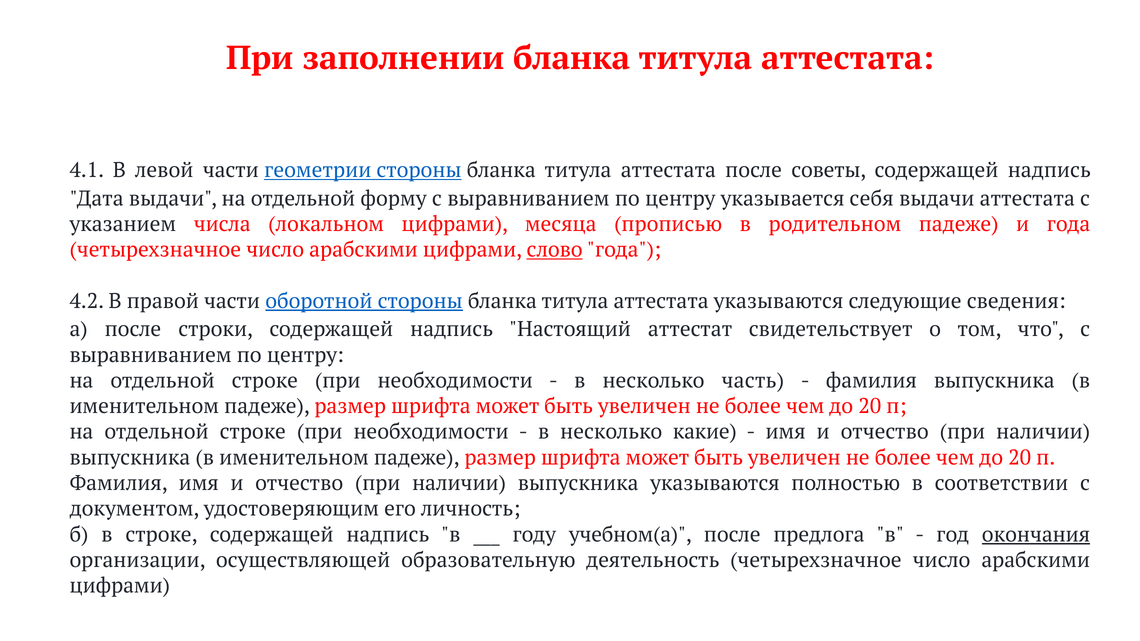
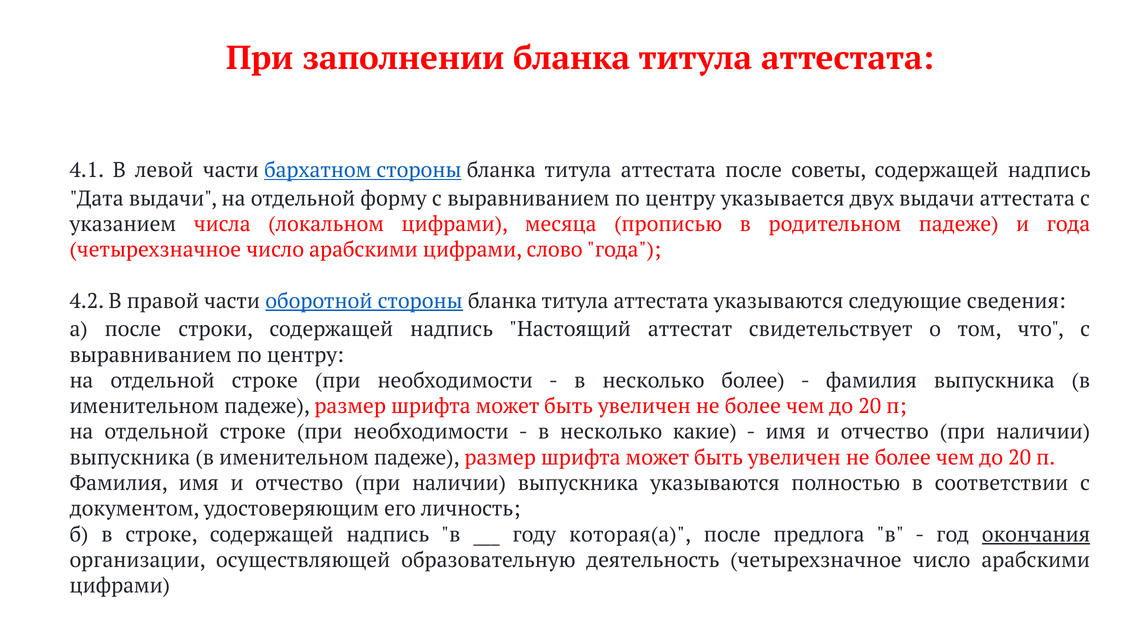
геометрии: геометрии -> бархатном
себя: себя -> двух
слово underline: present -> none
несколько часть: часть -> более
учебном(а: учебном(а -> которая(а
